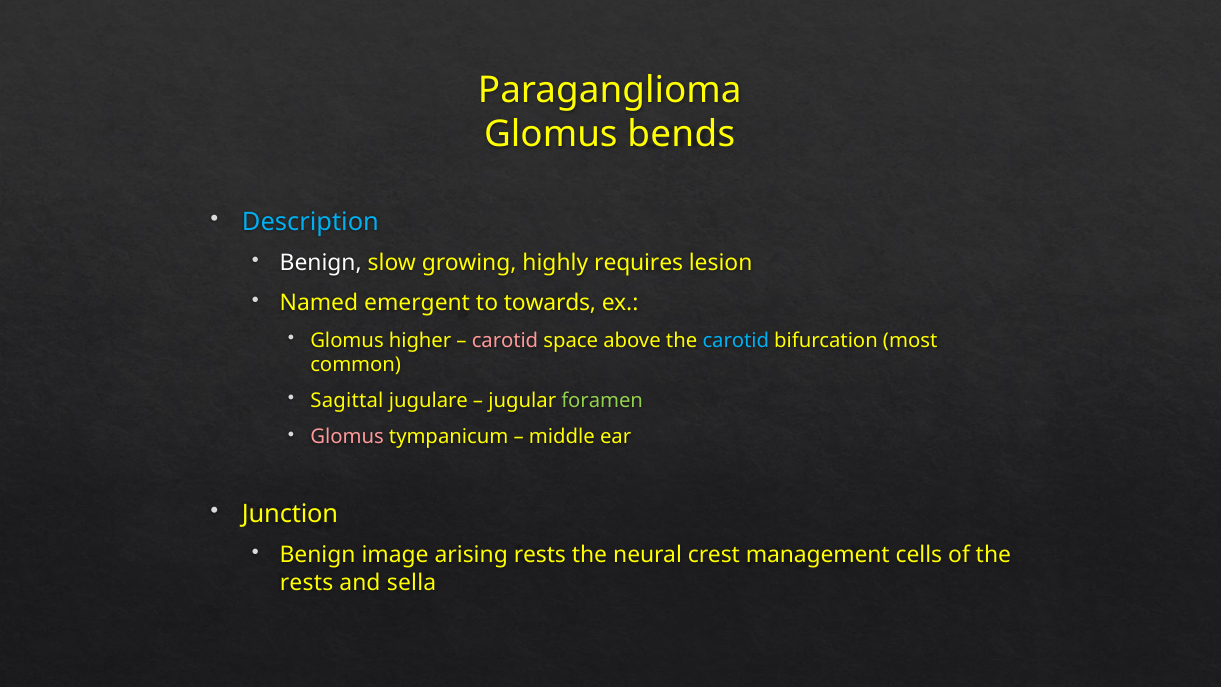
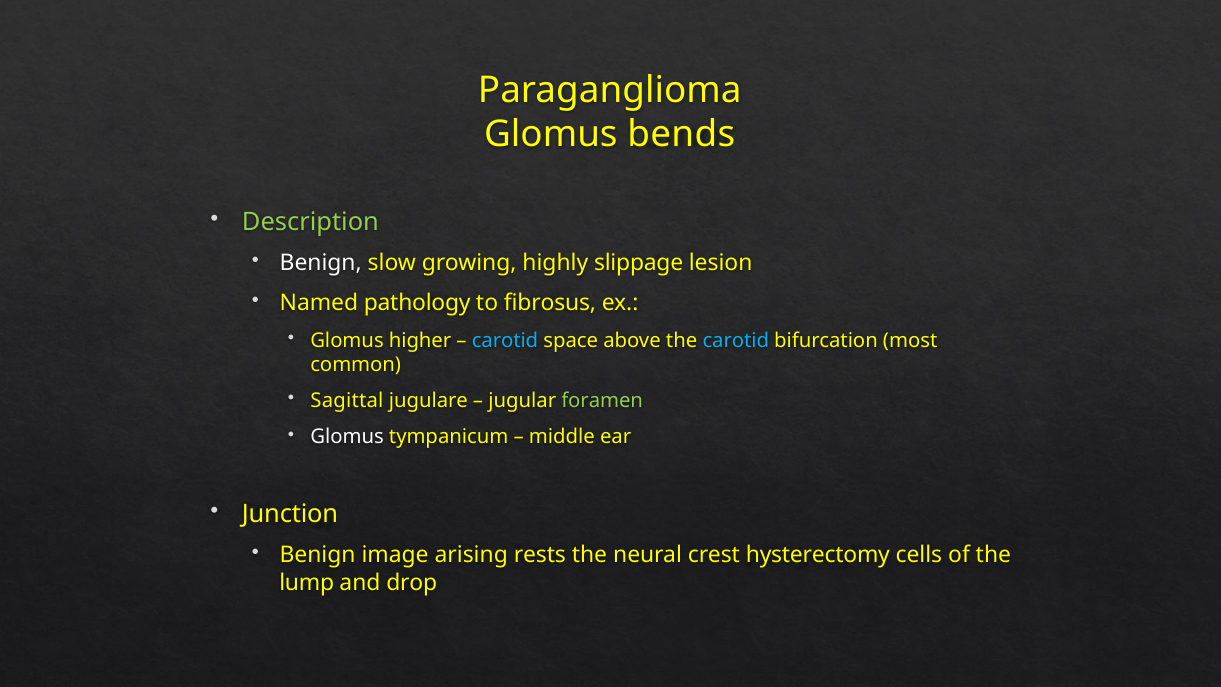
Description colour: light blue -> light green
requires: requires -> slippage
emergent: emergent -> pathology
towards: towards -> fibrosus
carotid at (505, 340) colour: pink -> light blue
Glomus at (347, 437) colour: pink -> white
management: management -> hysterectomy
rests at (307, 582): rests -> lump
sella: sella -> drop
